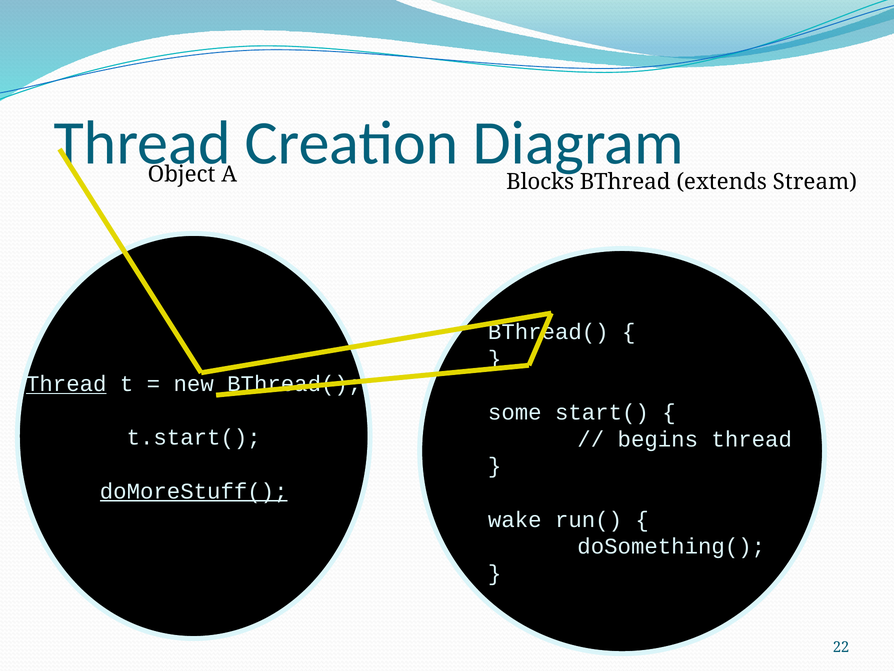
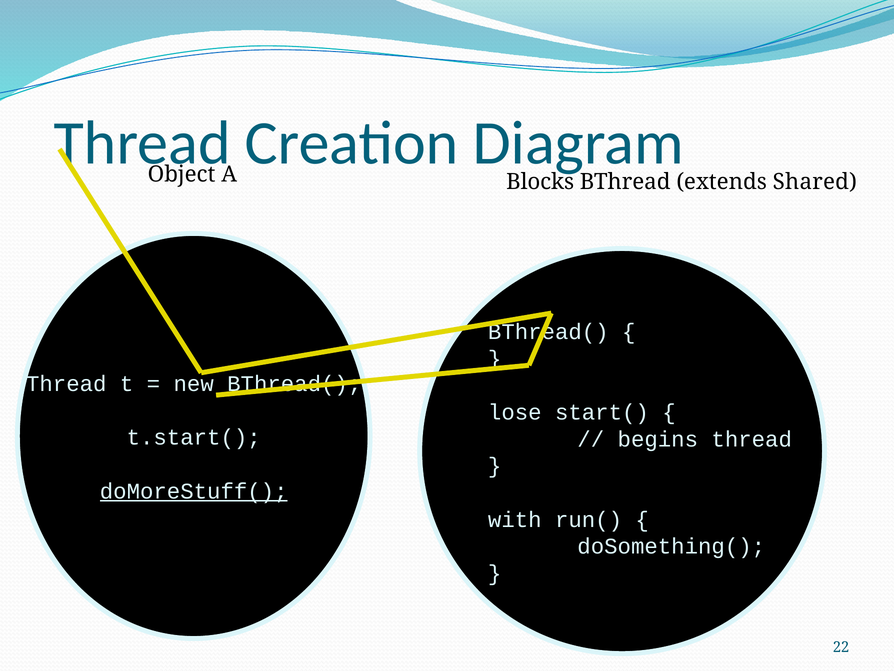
Stream: Stream -> Shared
Thread at (66, 384) underline: present -> none
some: some -> lose
wake: wake -> with
